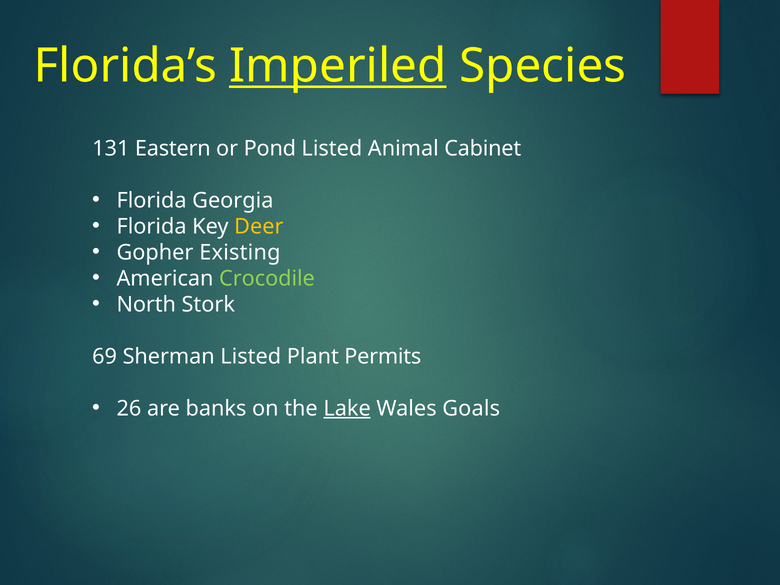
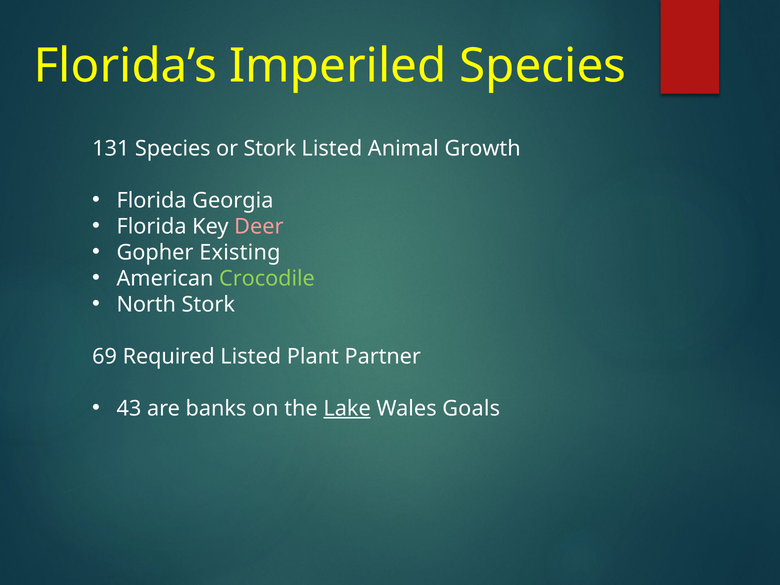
Imperiled underline: present -> none
131 Eastern: Eastern -> Species
or Pond: Pond -> Stork
Cabinet: Cabinet -> Growth
Deer colour: yellow -> pink
Sherman: Sherman -> Required
Permits: Permits -> Partner
26: 26 -> 43
